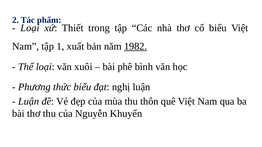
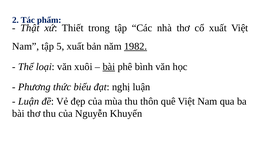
Loại at (30, 28): Loại -> Thật
cổ biểu: biểu -> xuất
1: 1 -> 5
bài at (109, 67) underline: none -> present
